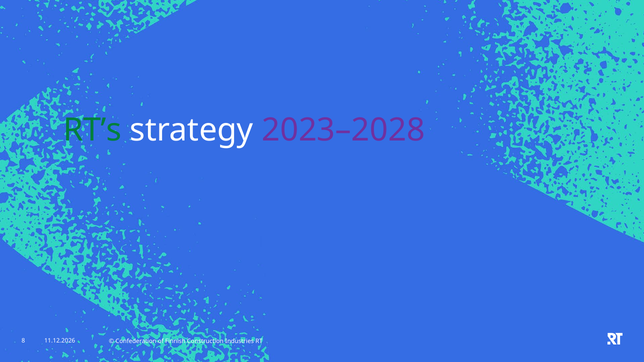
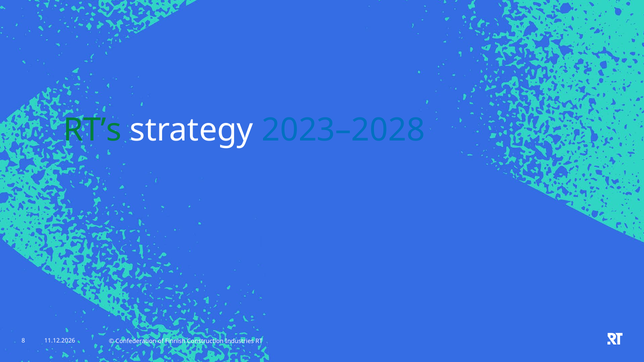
2023–2028 colour: purple -> blue
